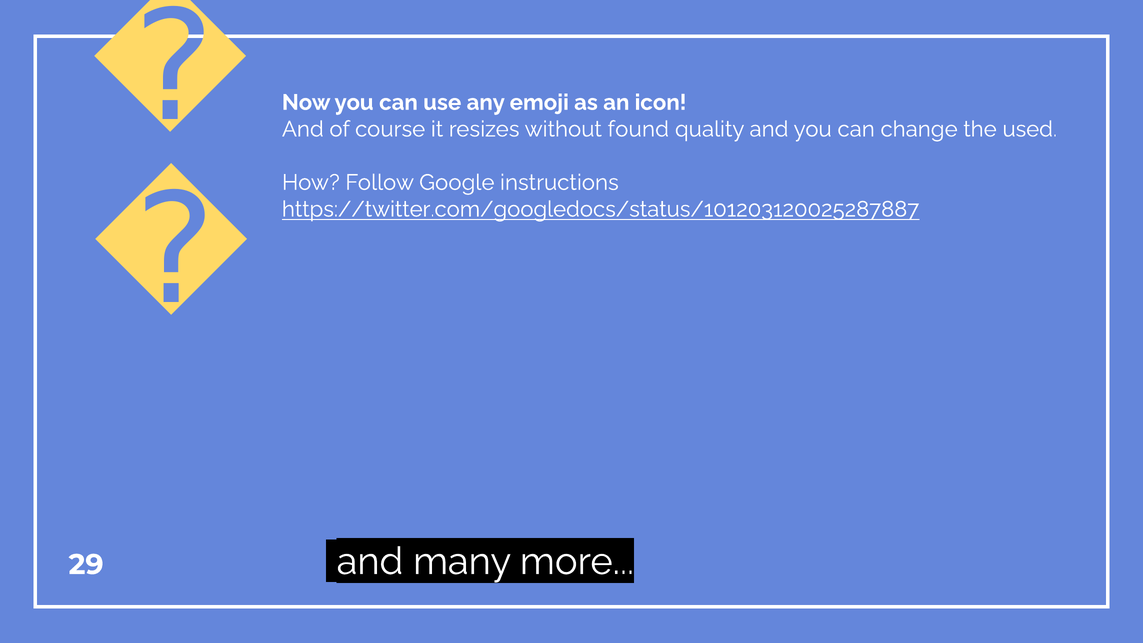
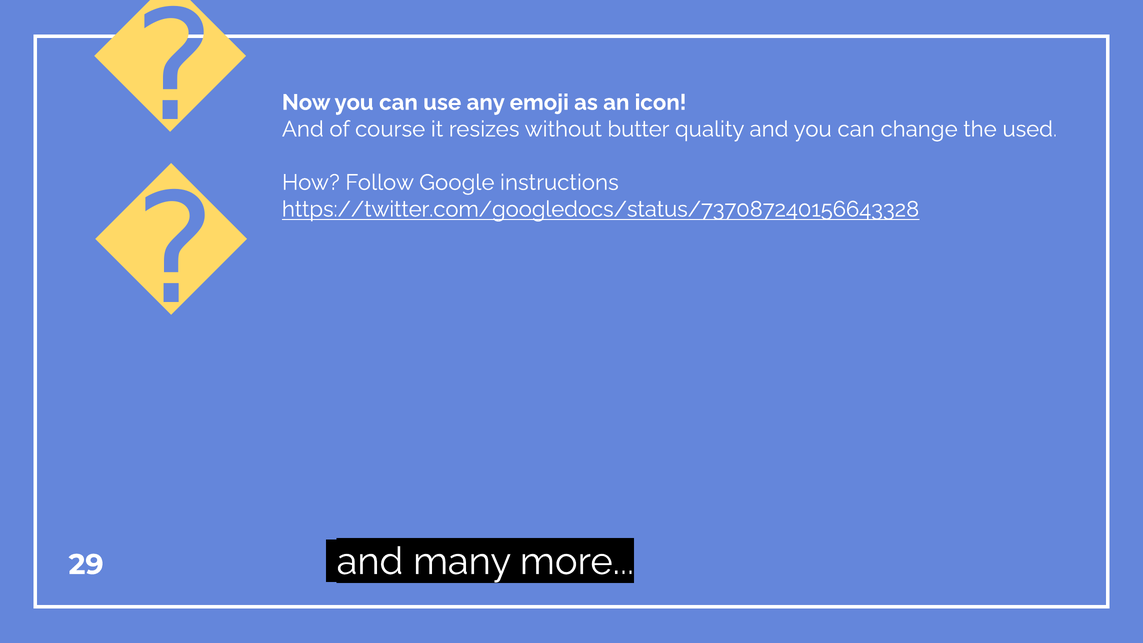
found: found -> butter
https://twitter.com/googledocs/status/101203120025287887: https://twitter.com/googledocs/status/101203120025287887 -> https://twitter.com/googledocs/status/737087240156643328
